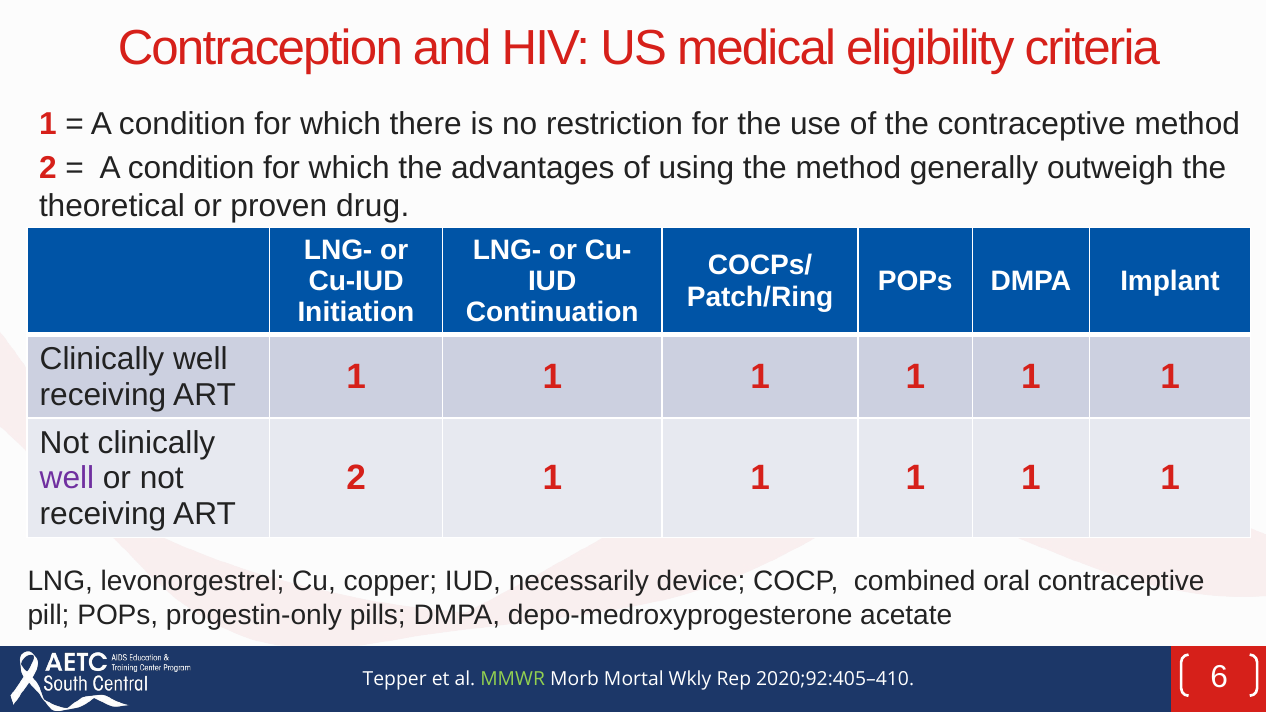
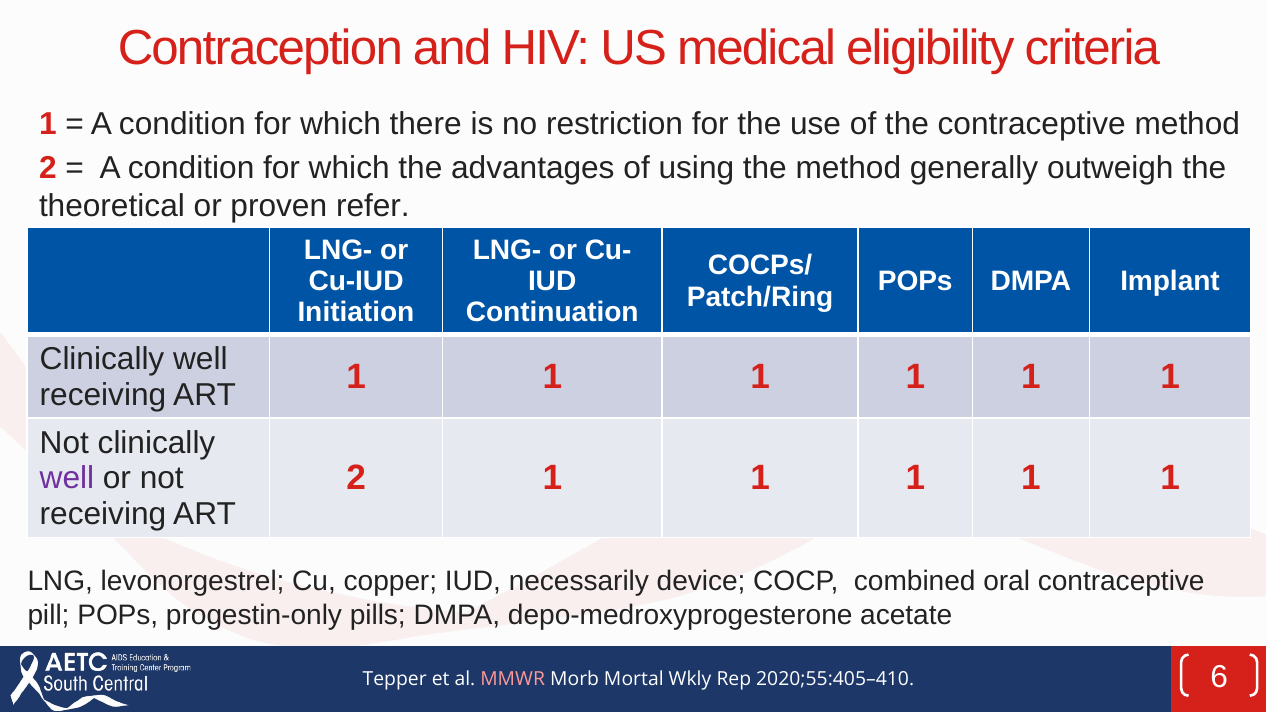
drug: drug -> refer
MMWR colour: light green -> pink
2020;92:405–410: 2020;92:405–410 -> 2020;55:405–410
